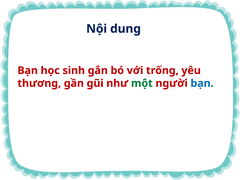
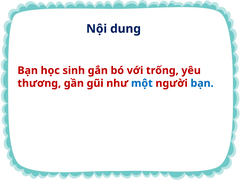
một colour: green -> blue
